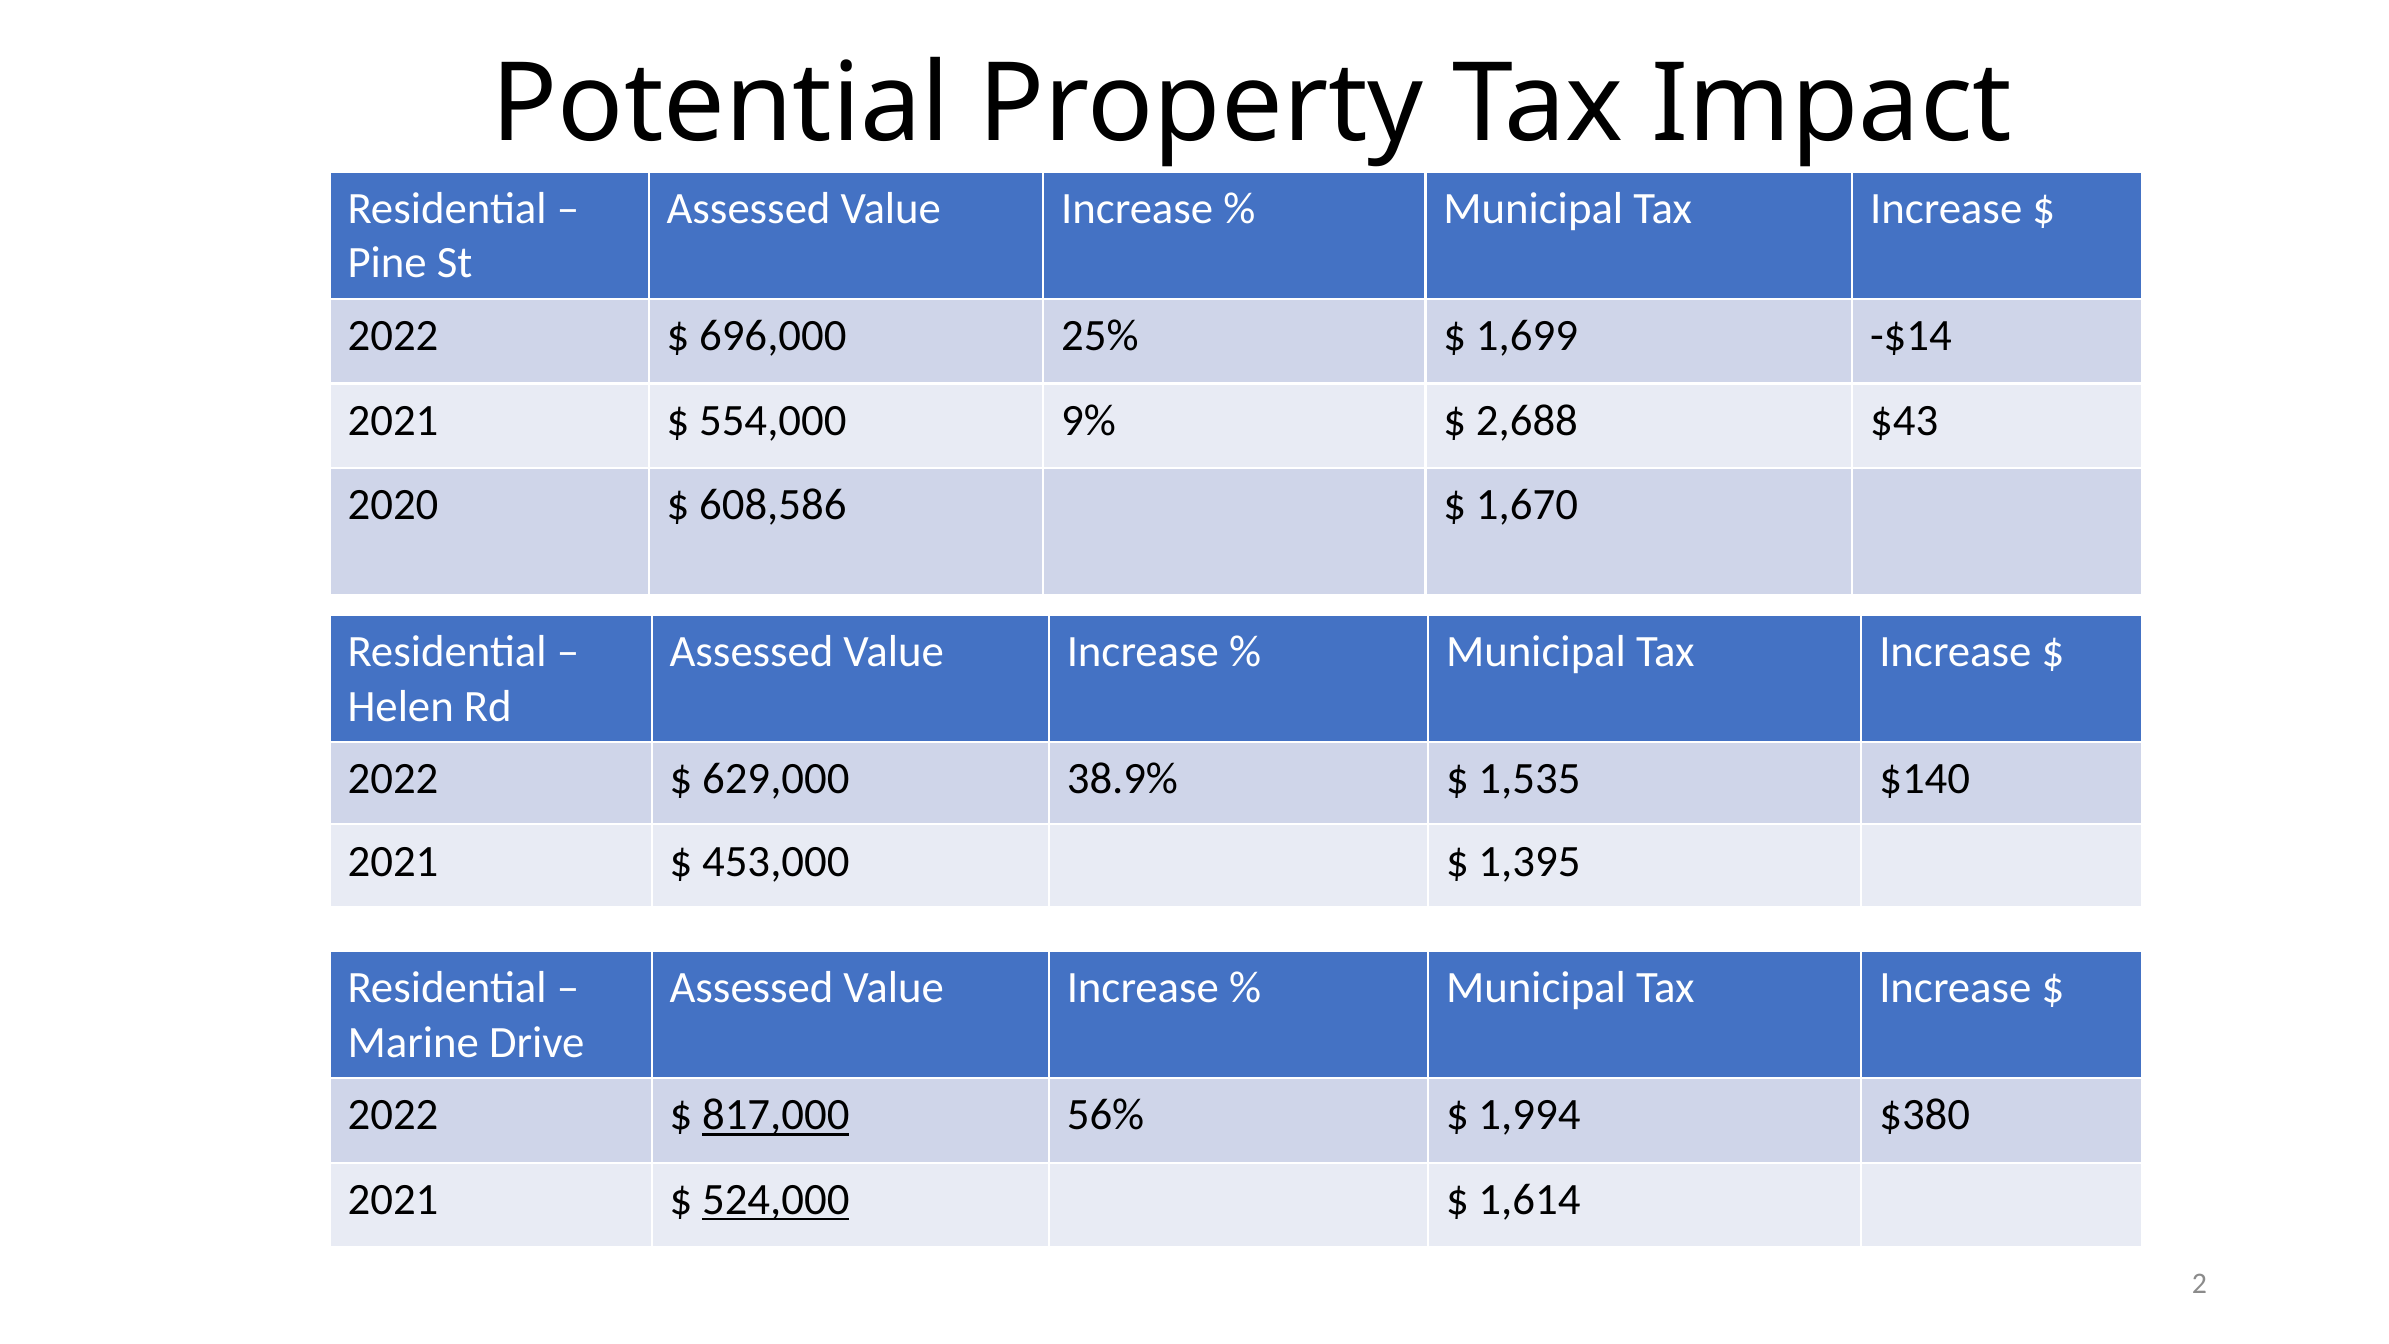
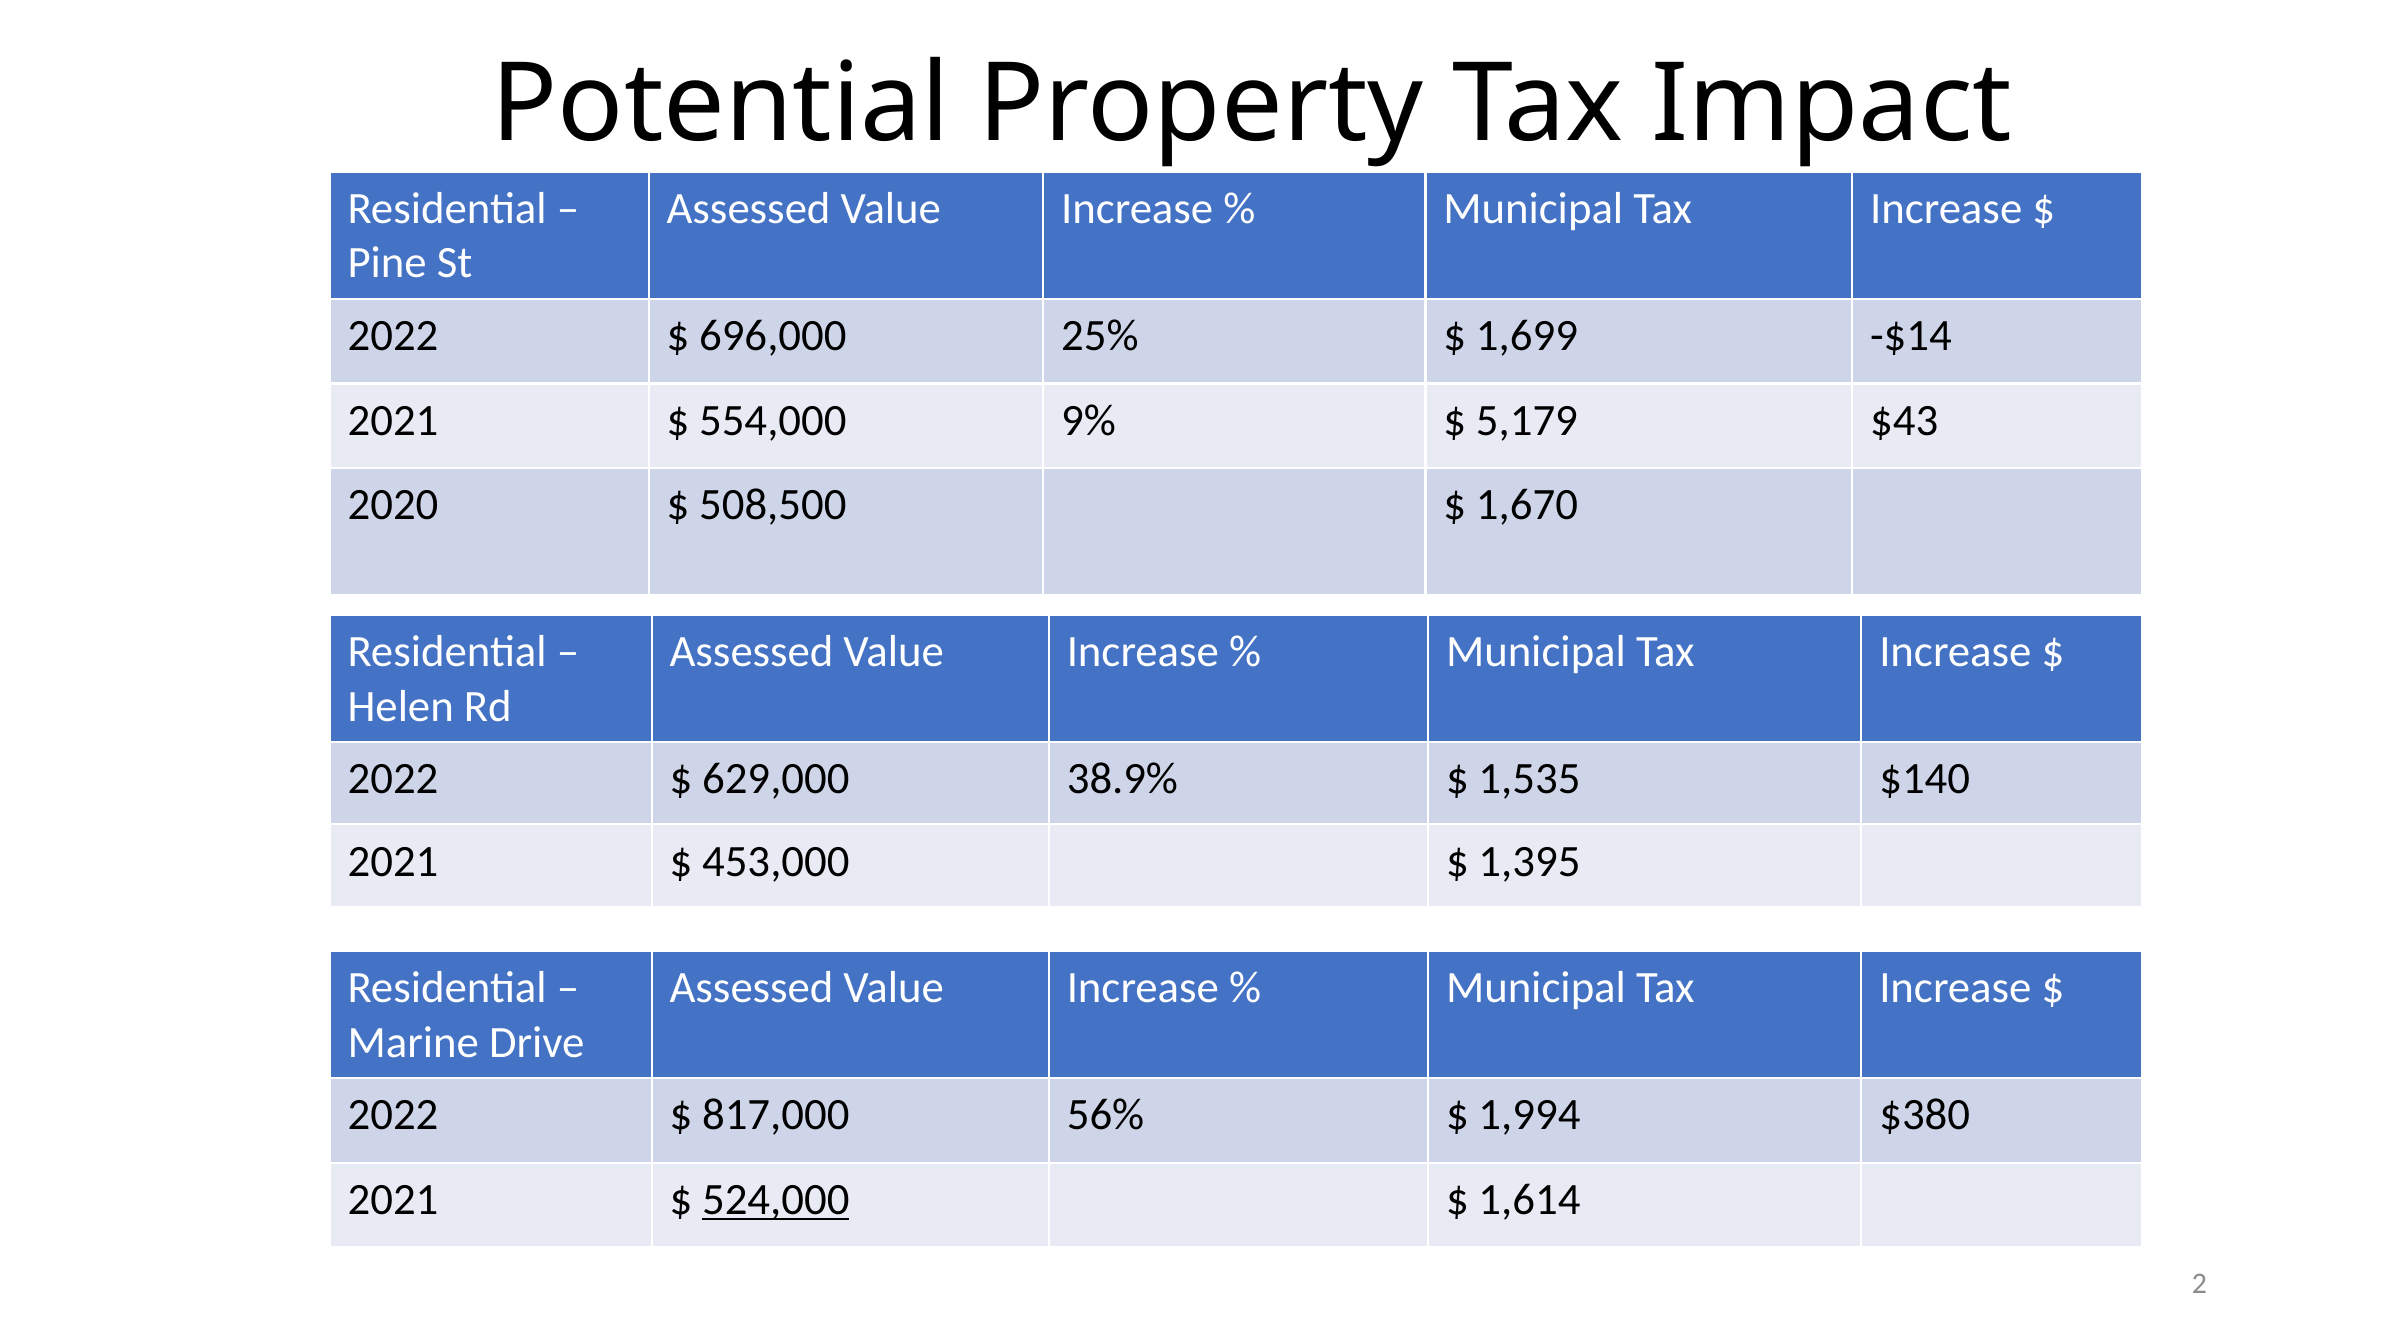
2,688: 2,688 -> 5,179
608,586: 608,586 -> 508,500
817,000 underline: present -> none
